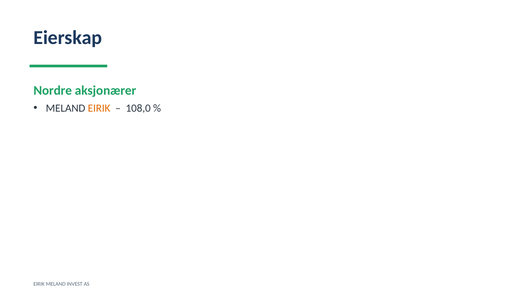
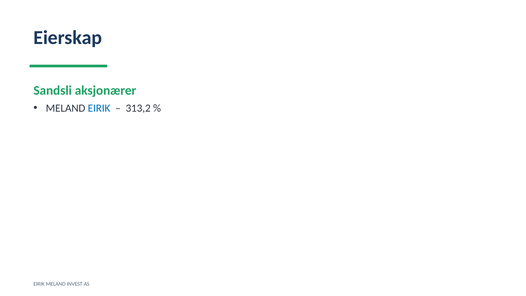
Nordre: Nordre -> Sandsli
EIRIK at (99, 108) colour: orange -> blue
108,0: 108,0 -> 313,2
